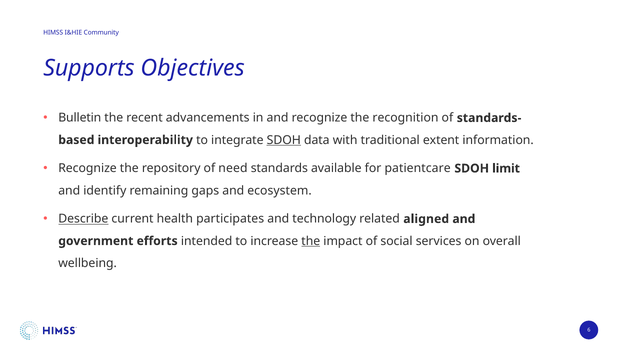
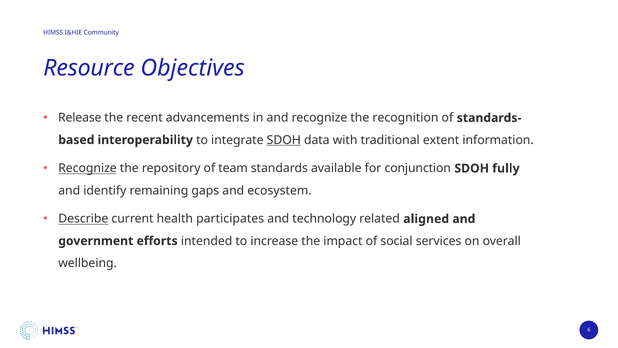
Supports: Supports -> Resource
Bulletin: Bulletin -> Release
Recognize at (88, 168) underline: none -> present
need: need -> team
patientcare: patientcare -> conjunction
limit: limit -> fully
the at (311, 241) underline: present -> none
